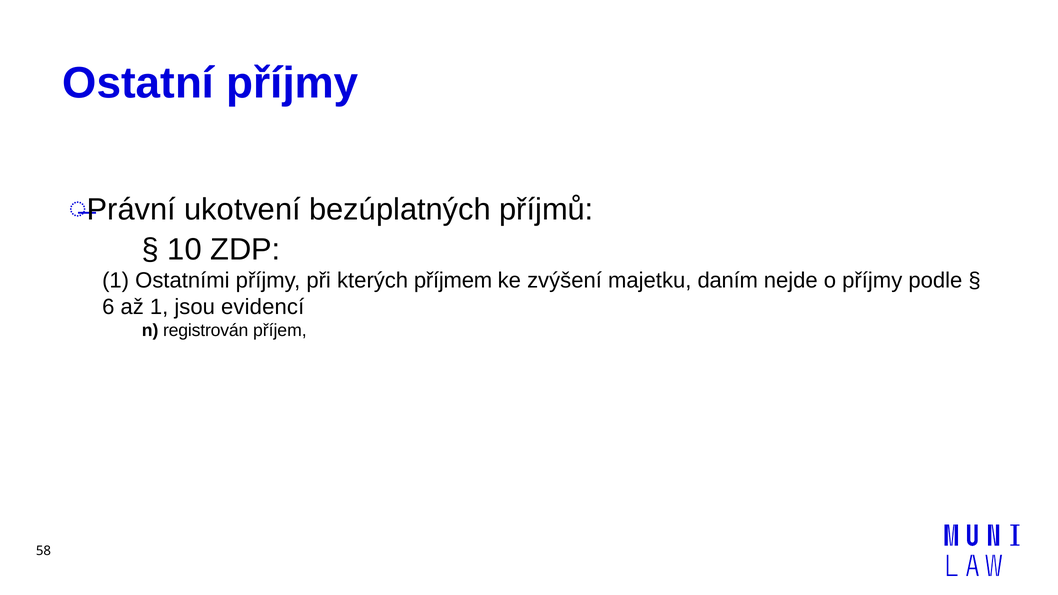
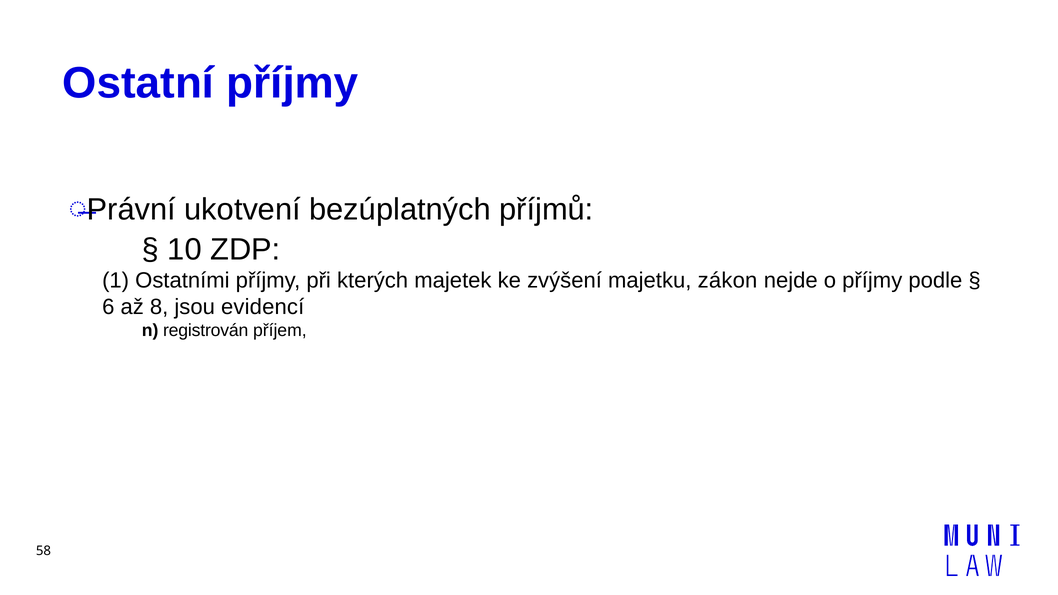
příjmem: příjmem -> majetek
daním: daním -> zákon
až 1: 1 -> 8
